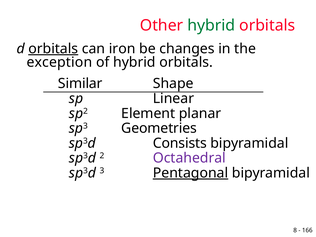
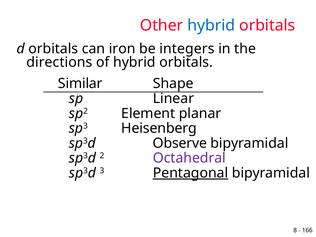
hybrid at (211, 25) colour: green -> blue
orbitals at (53, 49) underline: present -> none
changes: changes -> integers
exception: exception -> directions
Geometries: Geometries -> Heisenberg
Consists: Consists -> Observe
